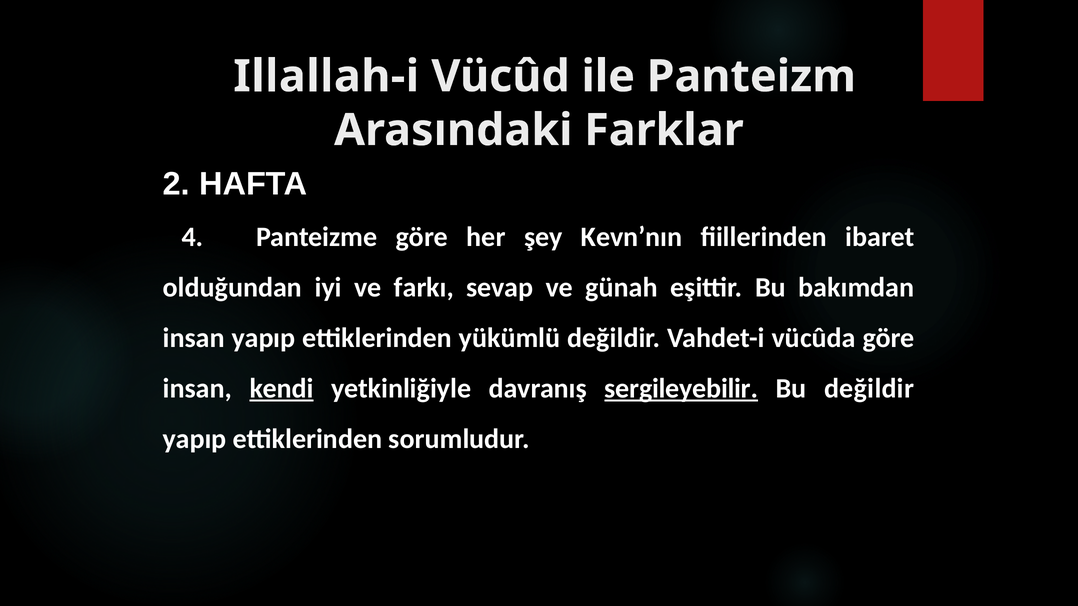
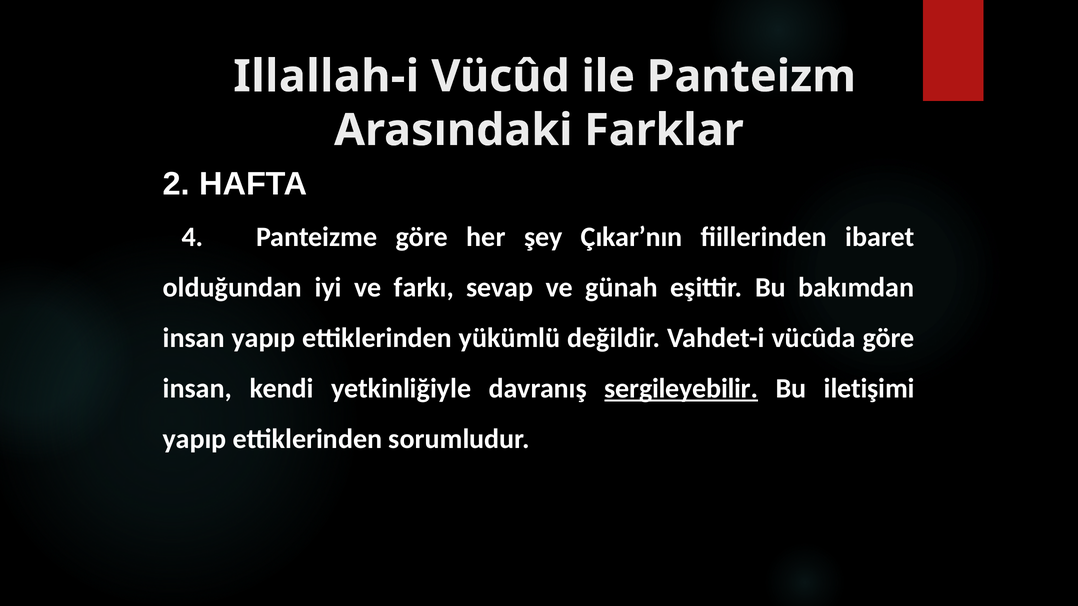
Kevn’nın: Kevn’nın -> Çıkar’nın
kendi underline: present -> none
Bu değildir: değildir -> iletişimi
